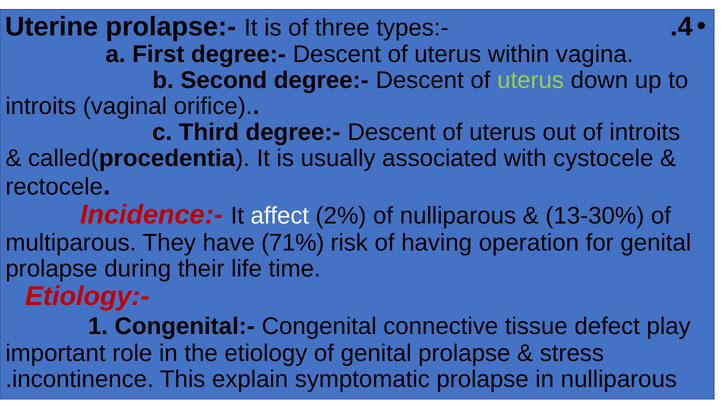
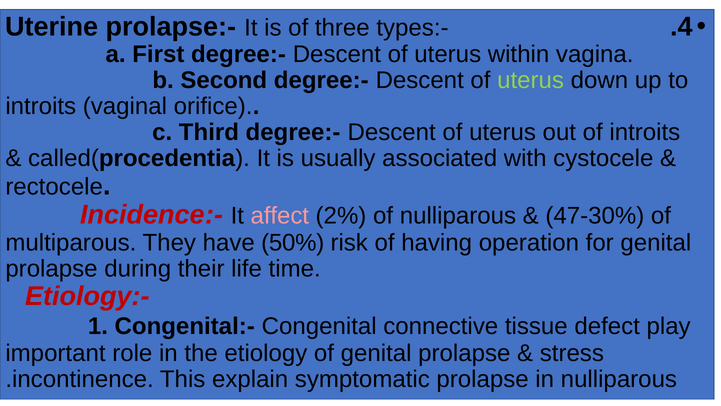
affect colour: white -> pink
13-30%: 13-30% -> 47-30%
71%: 71% -> 50%
